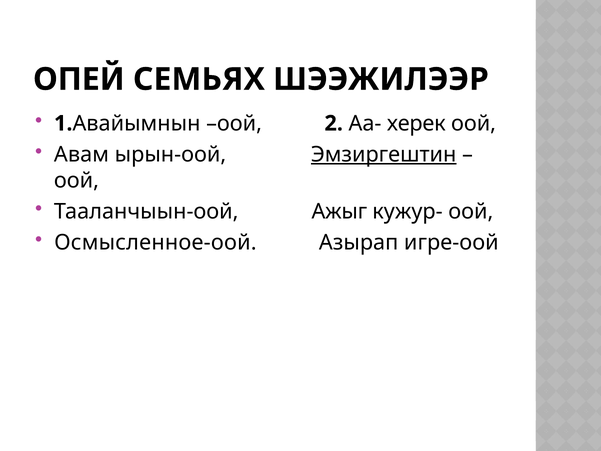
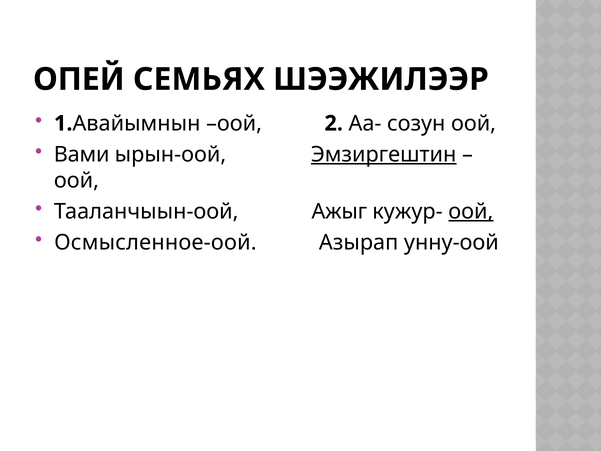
херек: херек -> созун
Авам: Авам -> Вами
оой at (471, 211) underline: none -> present
игре-оой: игре-оой -> унну-оой
